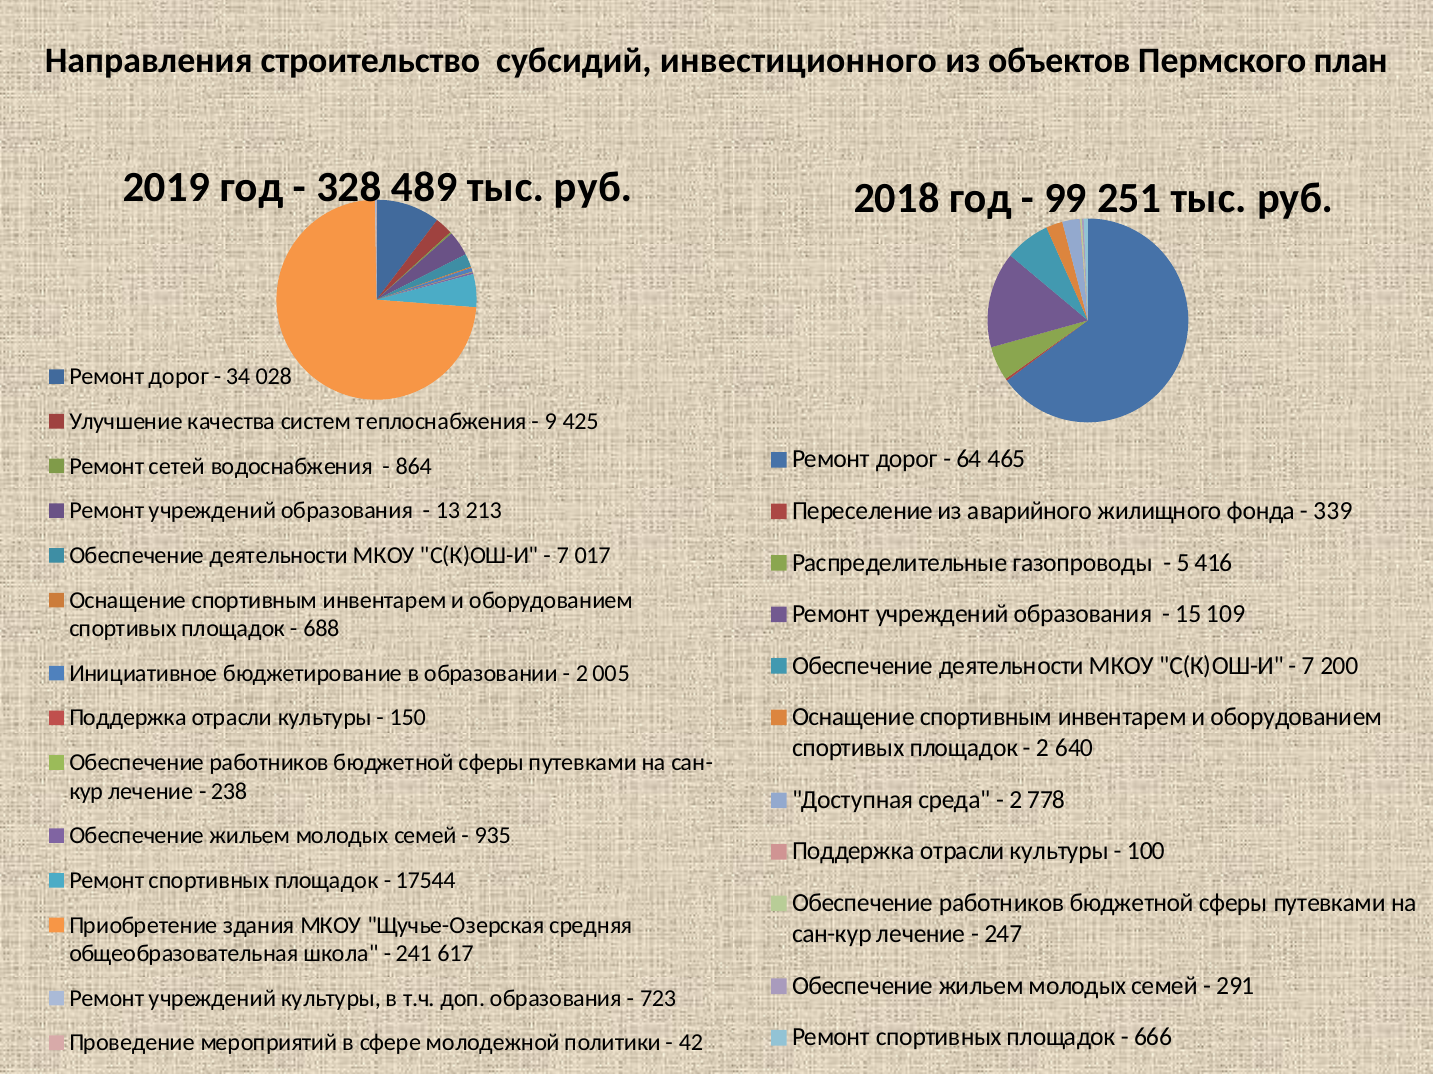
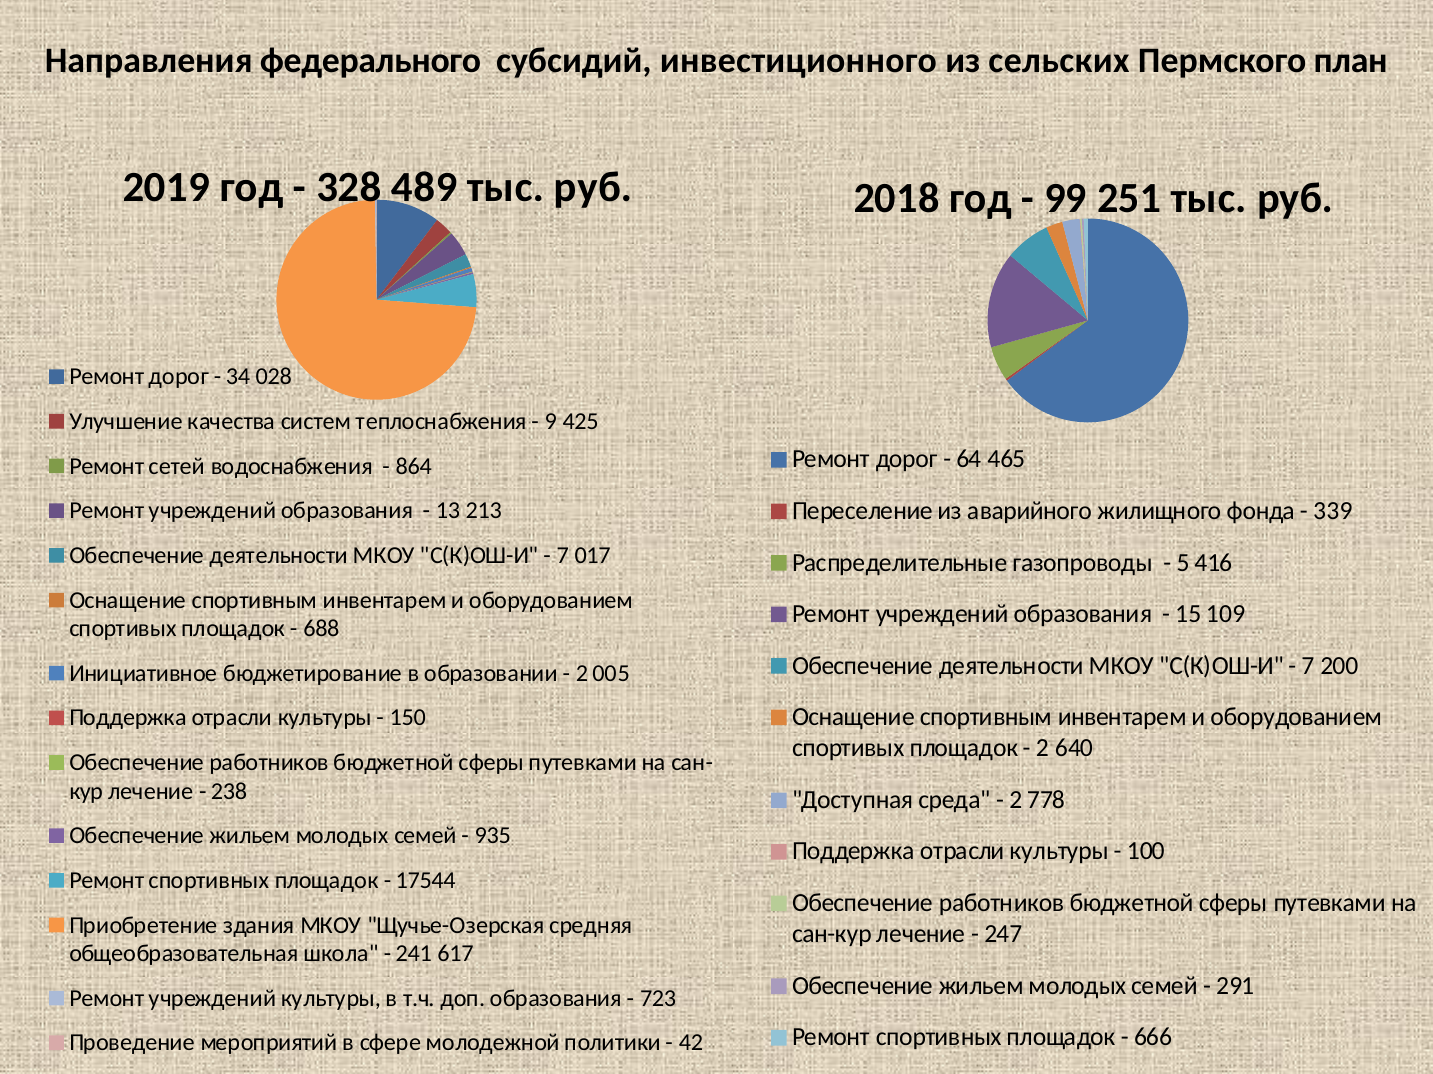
строительство: строительство -> федерального
объектов: объектов -> сельских
